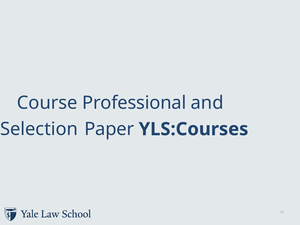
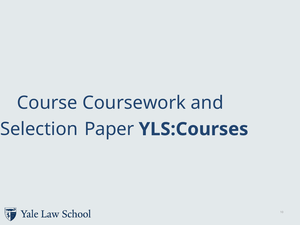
Professional: Professional -> Coursework
